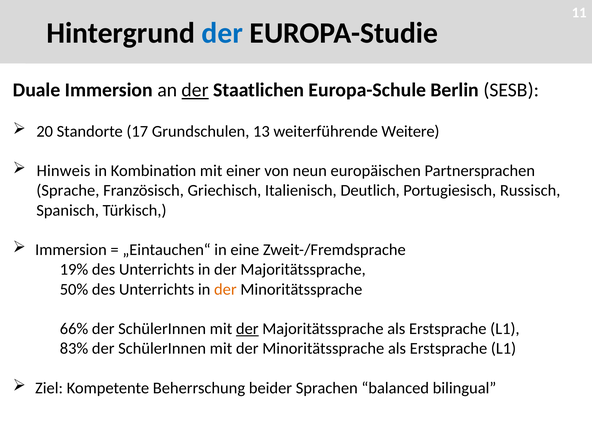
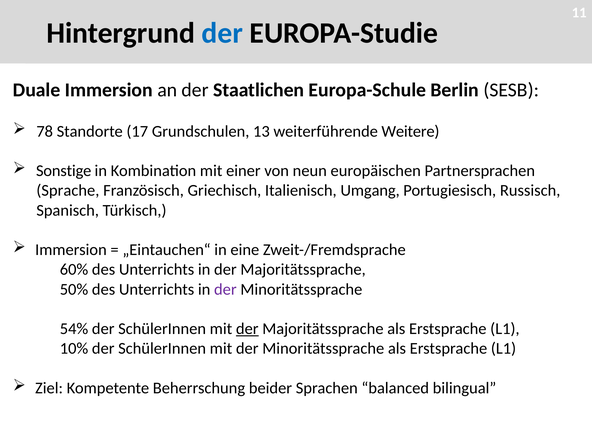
der at (195, 90) underline: present -> none
20: 20 -> 78
Hinweis: Hinweis -> Sonstige
Deutlich: Deutlich -> Umgang
19%: 19% -> 60%
der at (225, 289) colour: orange -> purple
66%: 66% -> 54%
83%: 83% -> 10%
